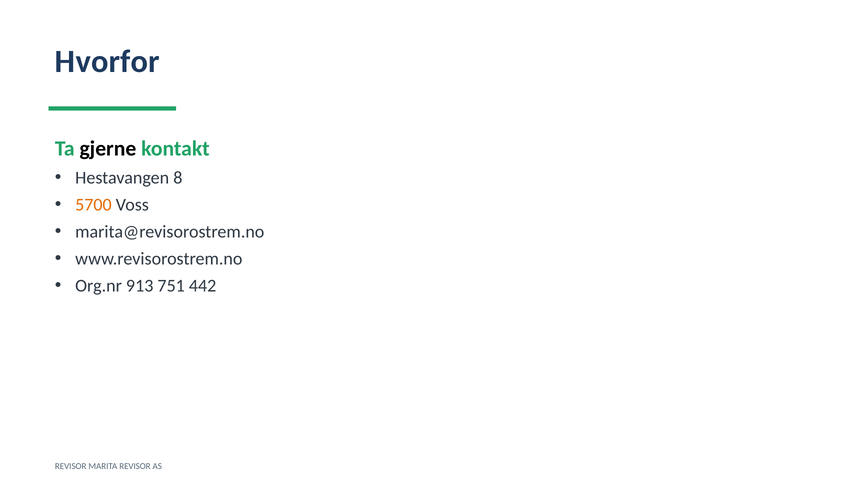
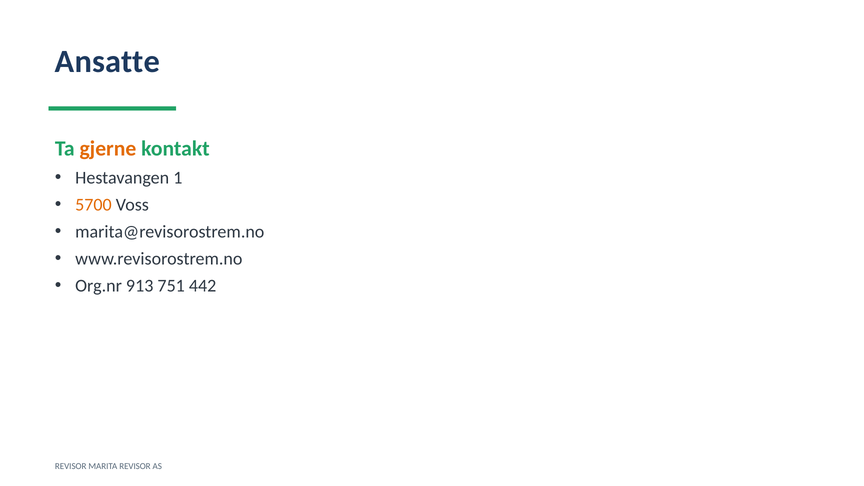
Hvorfor: Hvorfor -> Ansatte
gjerne colour: black -> orange
8: 8 -> 1
